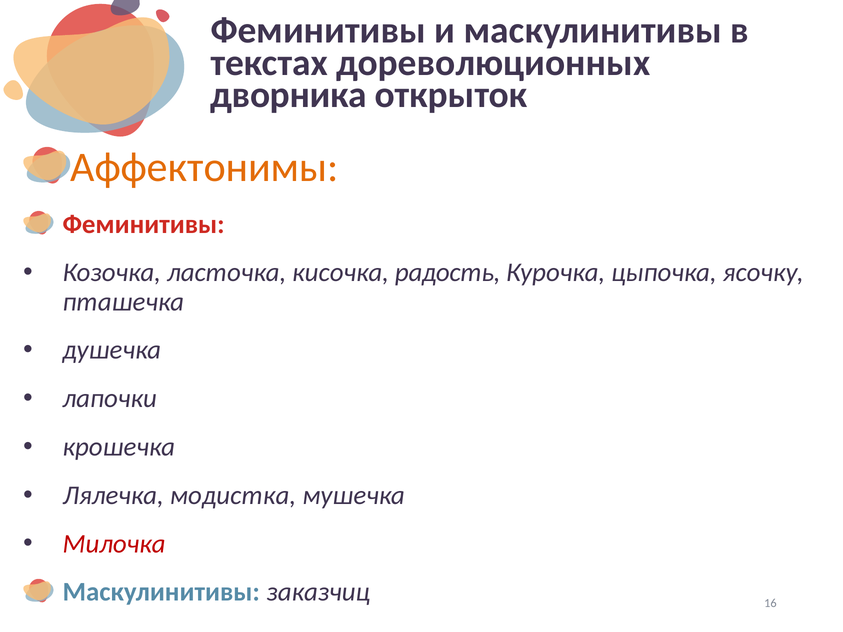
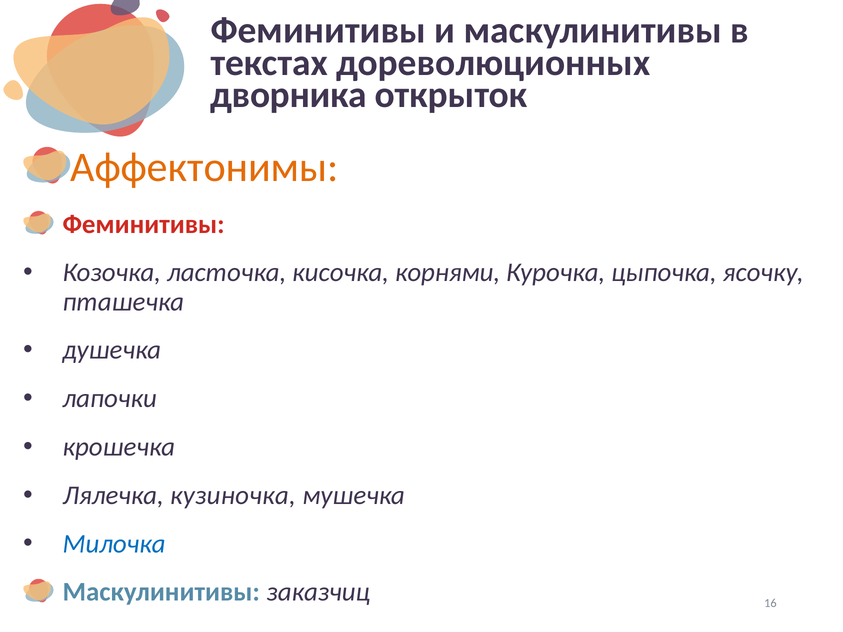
радость: радость -> корнями
модистка: модистка -> кузиночка
Милочка colour: red -> blue
